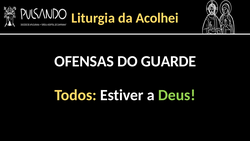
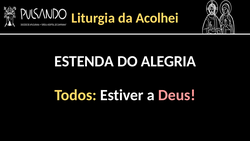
OFENSAS: OFENSAS -> ESTENDA
GUARDE: GUARDE -> ALEGRIA
Deus colour: light green -> pink
